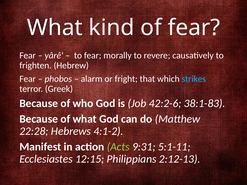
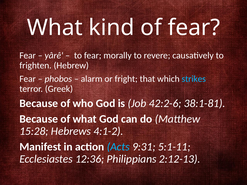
38:1-83: 38:1-83 -> 38:1-81
22:28: 22:28 -> 15:28
Acts colour: light green -> light blue
12:15: 12:15 -> 12:36
